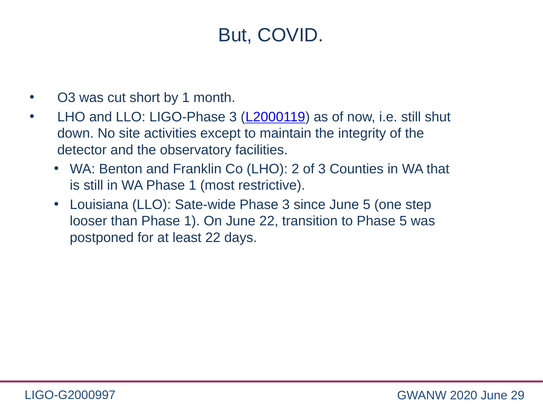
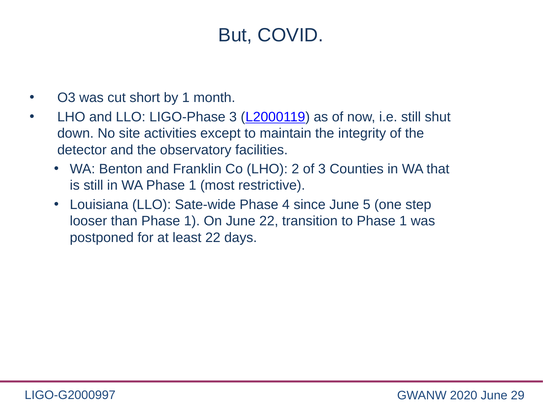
Phase 3: 3 -> 4
to Phase 5: 5 -> 1
